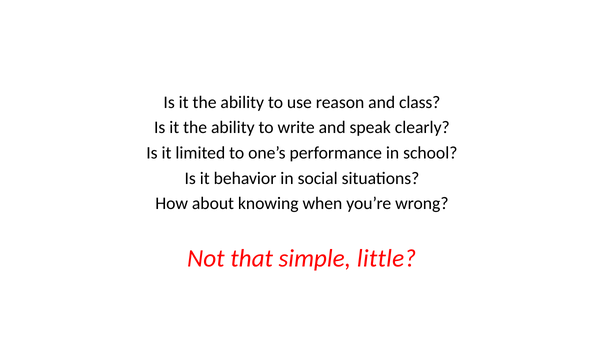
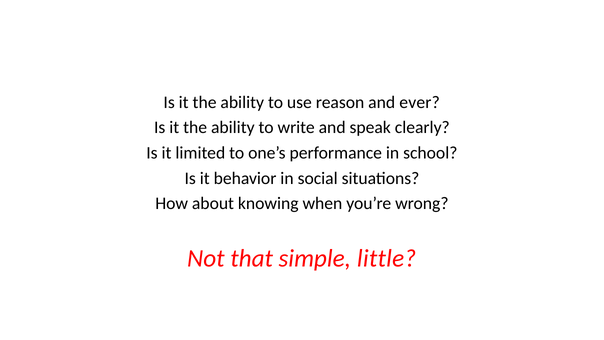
class: class -> ever
